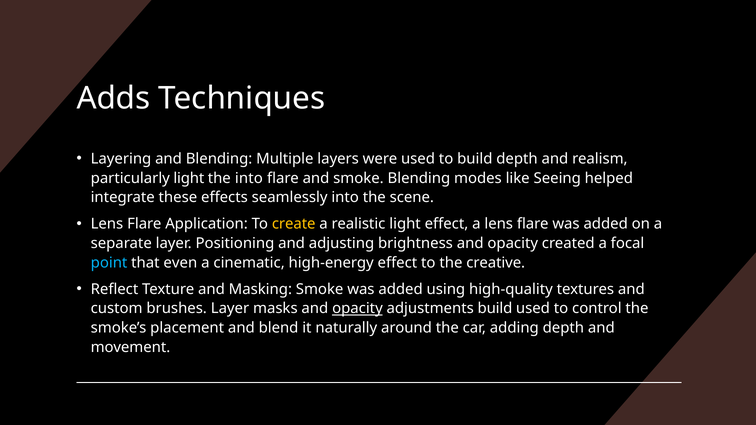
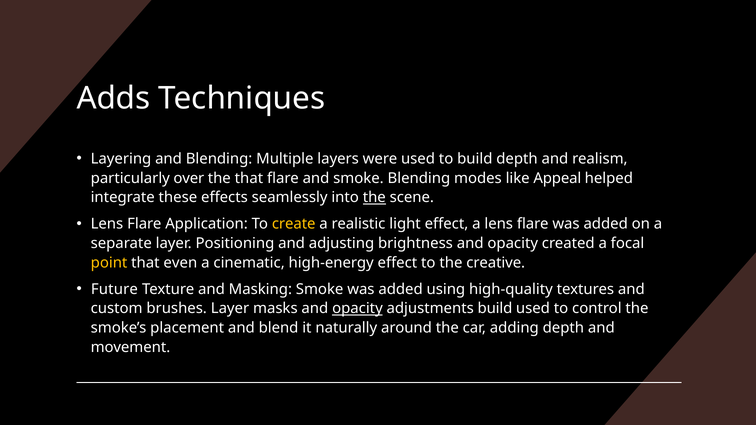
particularly light: light -> over
the into: into -> that
Seeing: Seeing -> Appeal
the at (374, 198) underline: none -> present
point colour: light blue -> yellow
Reflect: Reflect -> Future
